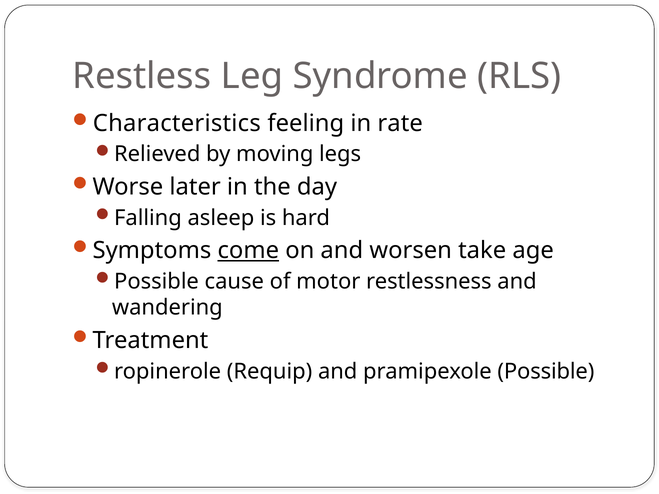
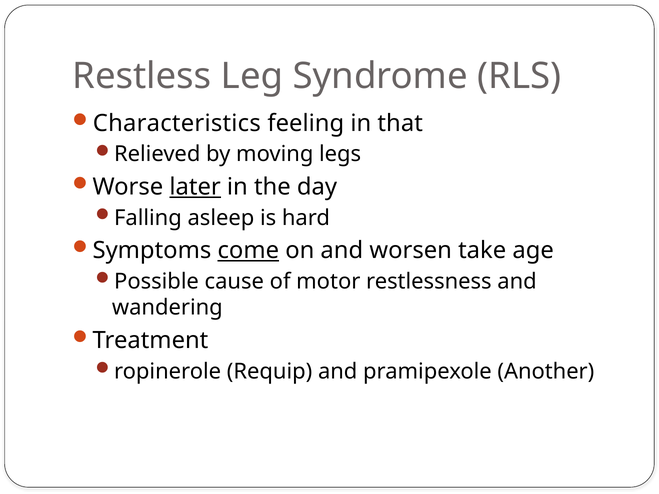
rate: rate -> that
later underline: none -> present
pramipexole Possible: Possible -> Another
